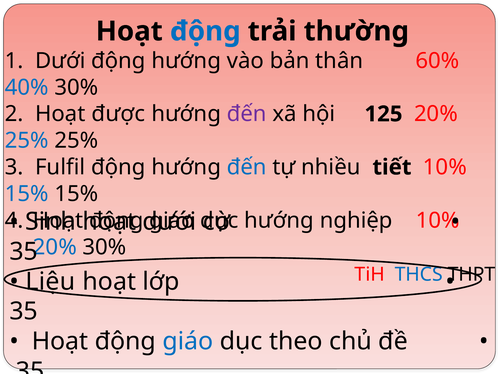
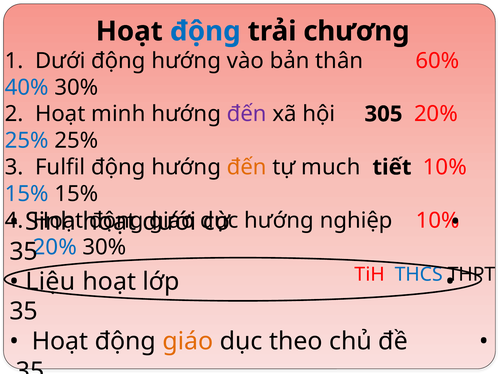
thường: thường -> chương
được: được -> minh
125: 125 -> 305
đến at (247, 167) colour: blue -> orange
nhiều: nhiều -> much
giáo at (188, 342) colour: blue -> orange
